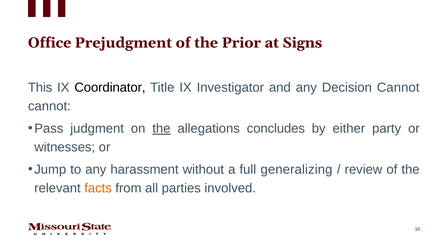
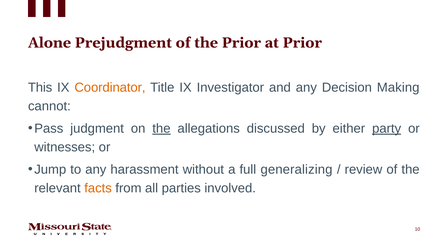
Office: Office -> Alone
at Signs: Signs -> Prior
Coordinator colour: black -> orange
Decision Cannot: Cannot -> Making
concludes: concludes -> discussed
party underline: none -> present
